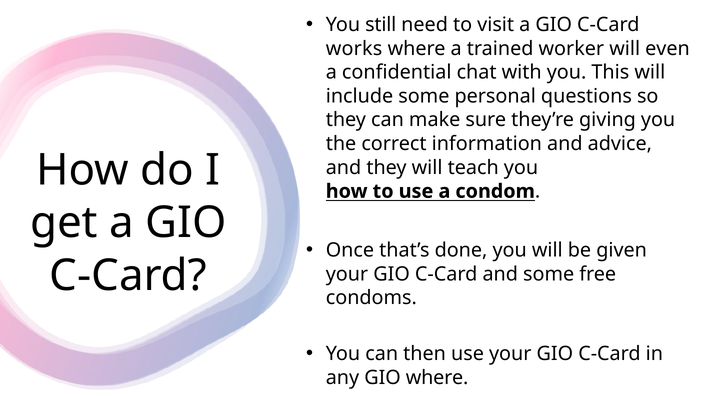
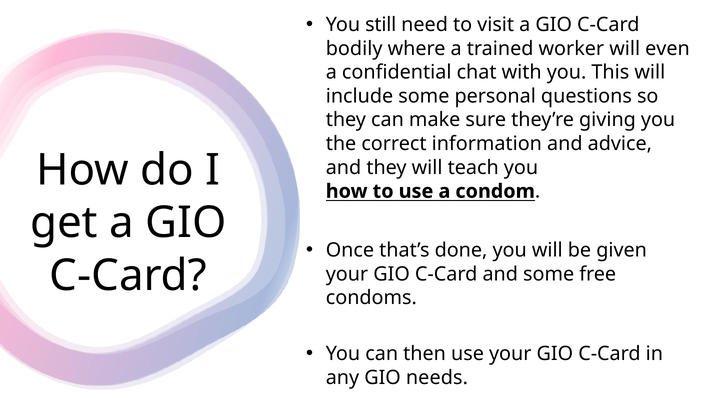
works: works -> bodily
GIO where: where -> needs
